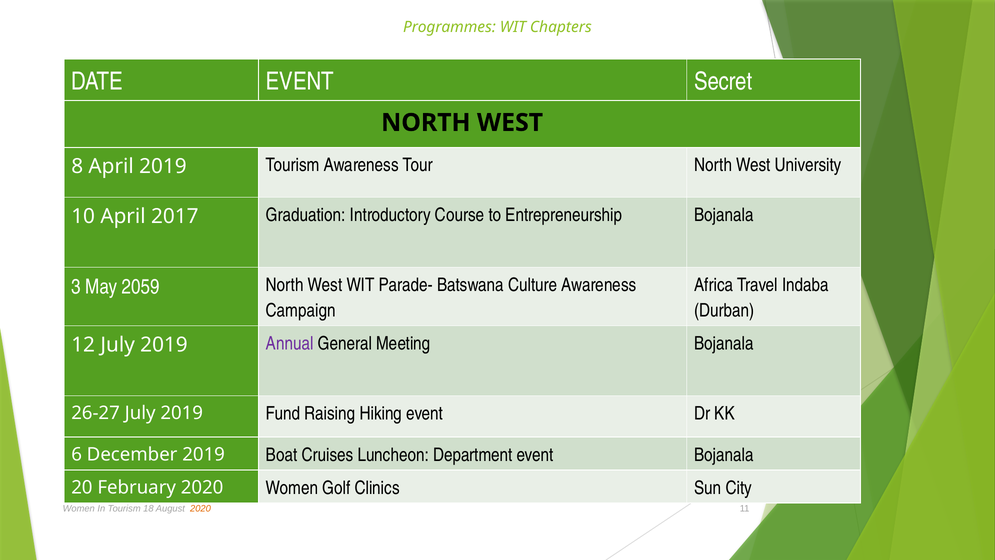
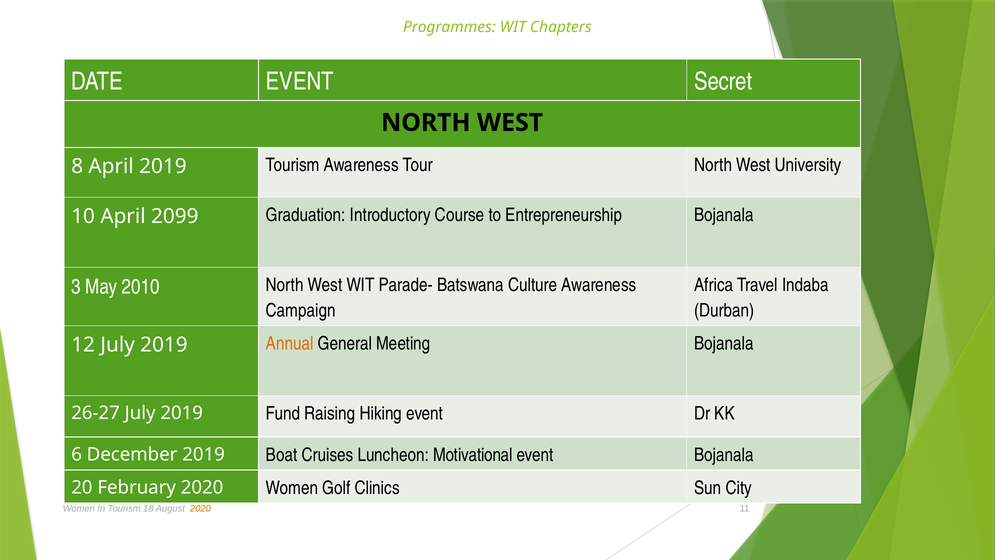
2017: 2017 -> 2099
2059: 2059 -> 2010
Annual colour: purple -> orange
Department: Department -> Motivational
